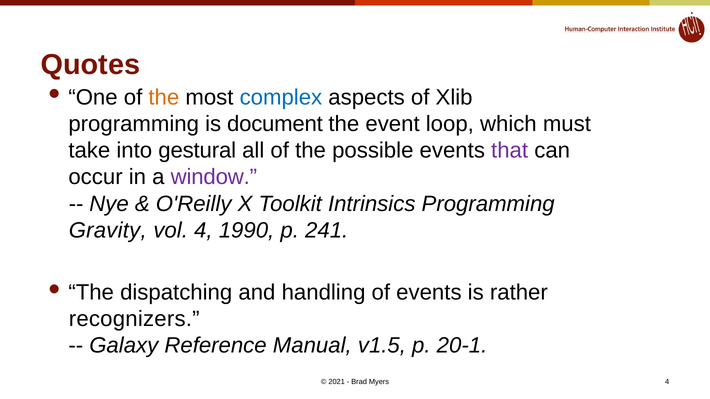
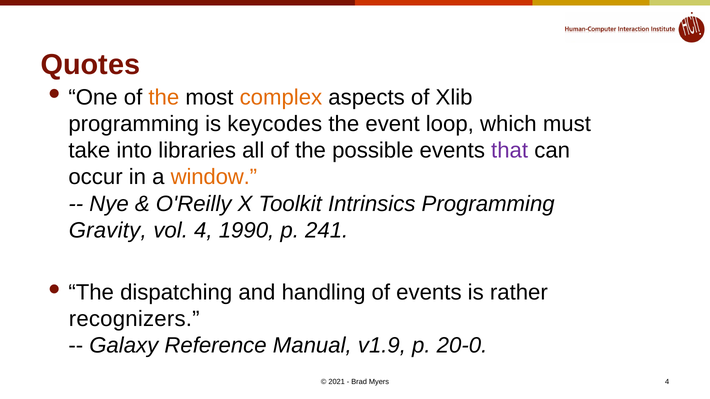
complex colour: blue -> orange
document: document -> keycodes
gestural: gestural -> libraries
window colour: purple -> orange
v1.5: v1.5 -> v1.9
20-1: 20-1 -> 20-0
